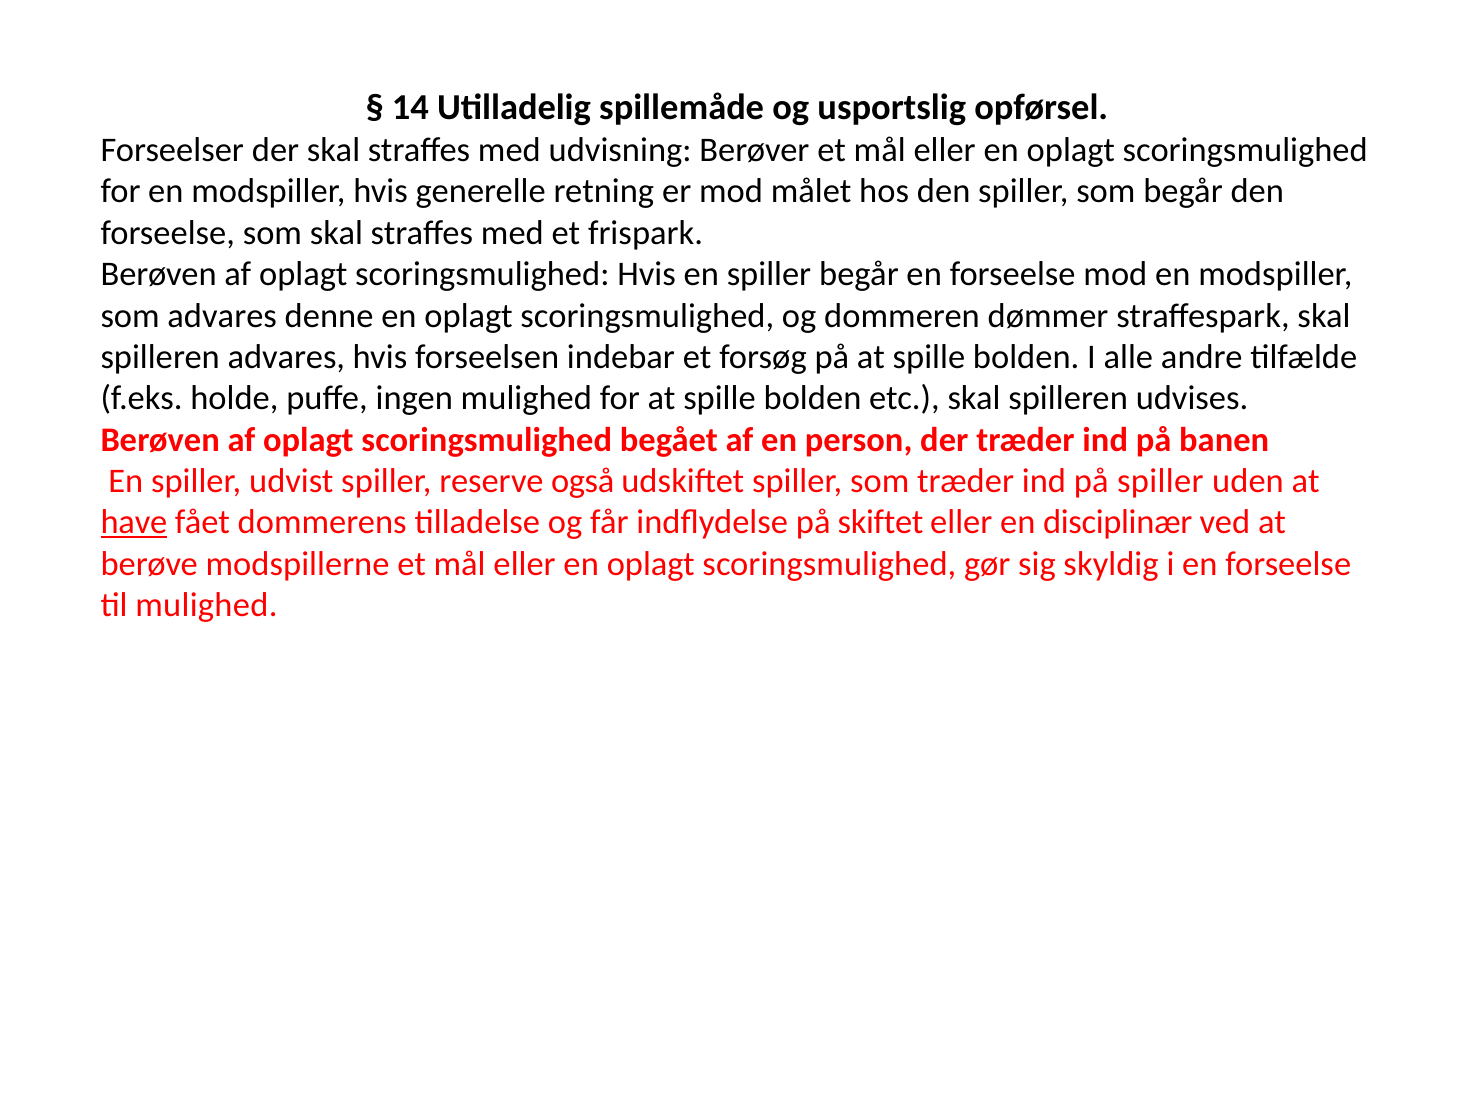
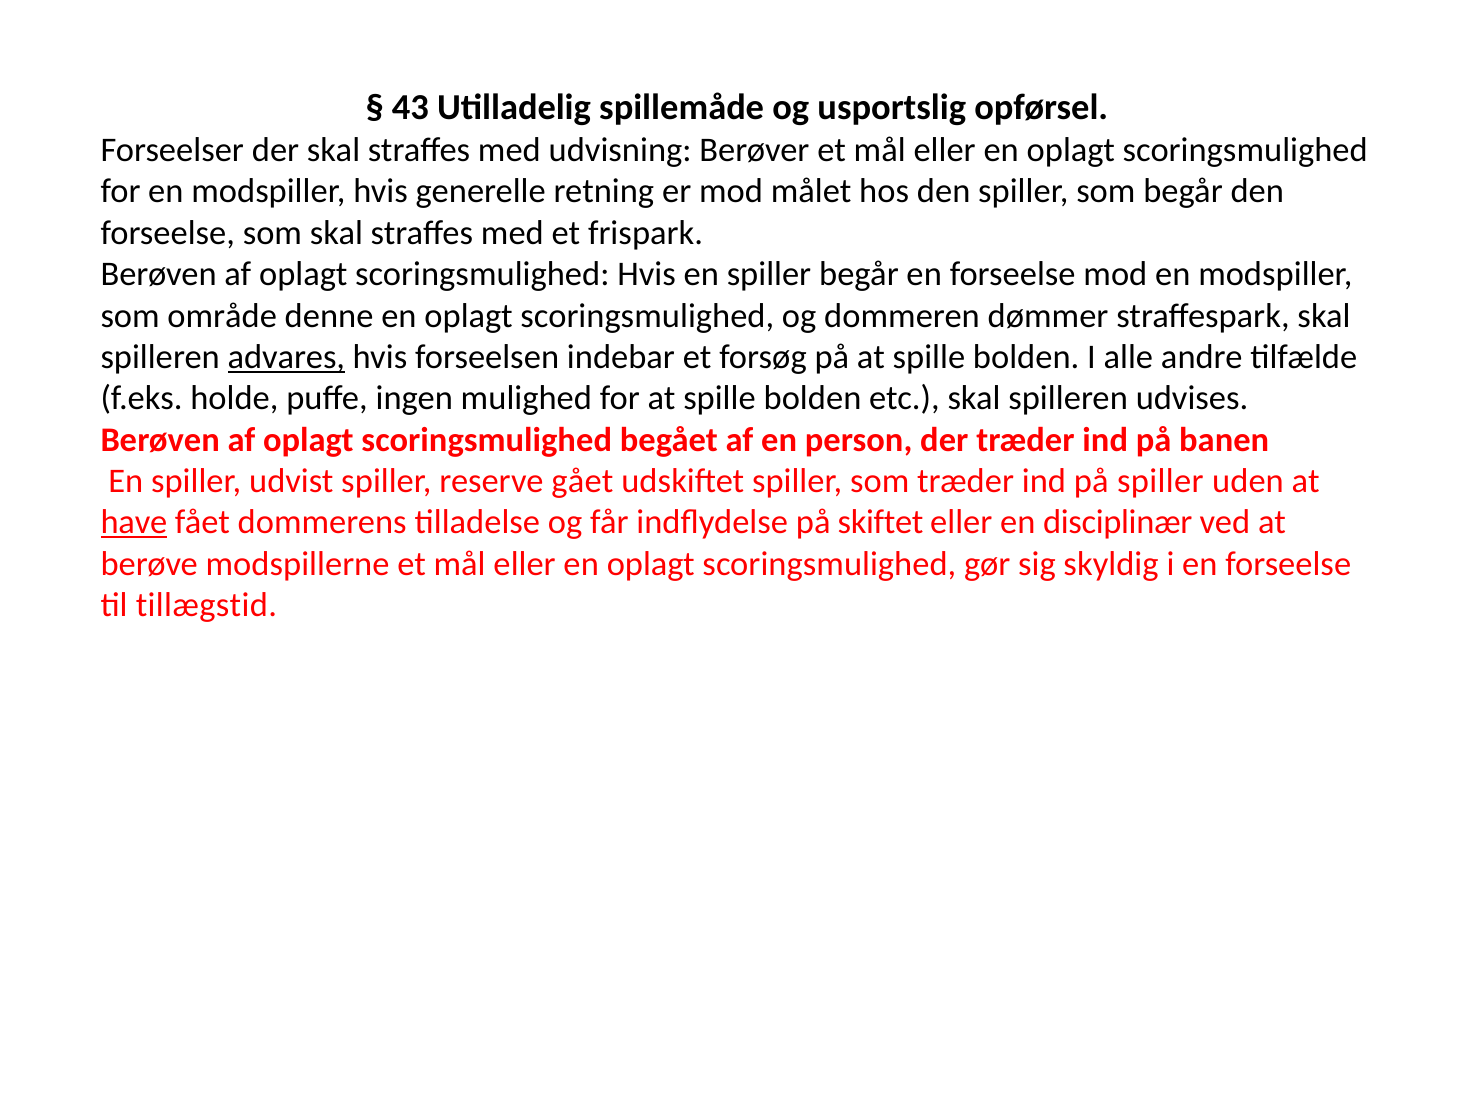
14: 14 -> 43
som advares: advares -> område
advares at (286, 357) underline: none -> present
også: også -> gået
til mulighed: mulighed -> tillægstid
